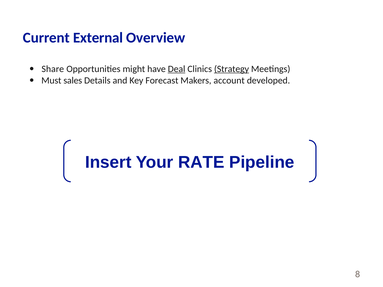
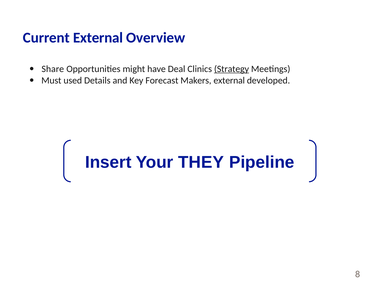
Deal underline: present -> none
sales: sales -> used
Makers account: account -> external
RATE: RATE -> THEY
